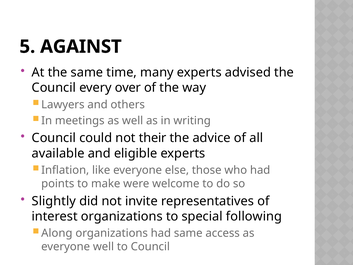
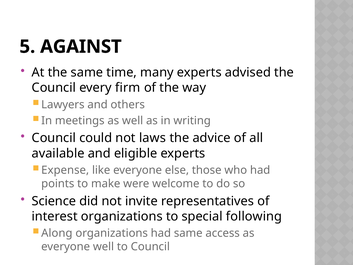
over: over -> firm
their: their -> laws
Inflation: Inflation -> Expense
Slightly: Slightly -> Science
